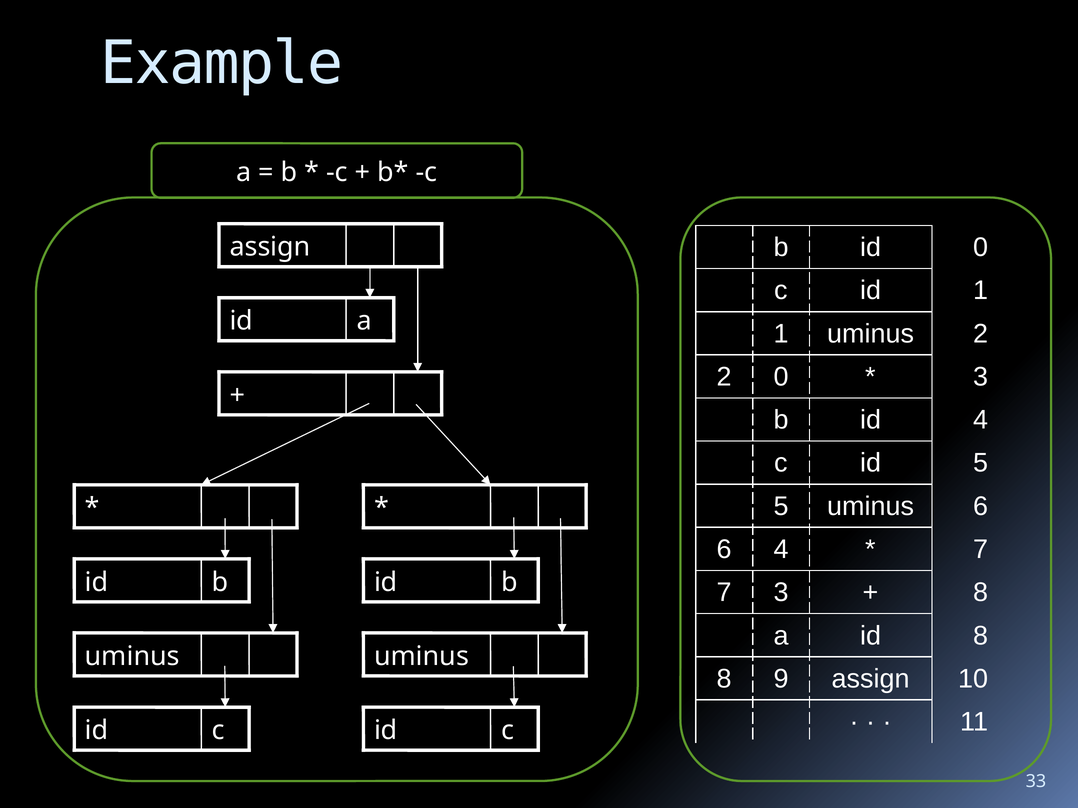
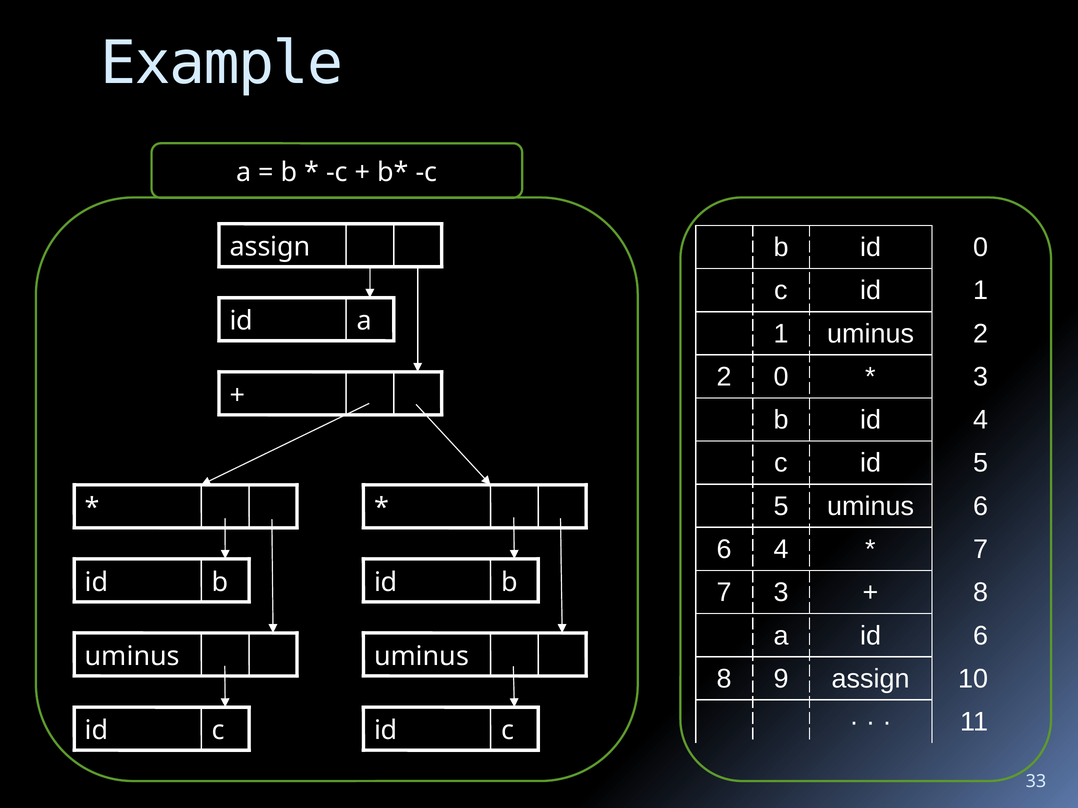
id 8: 8 -> 6
